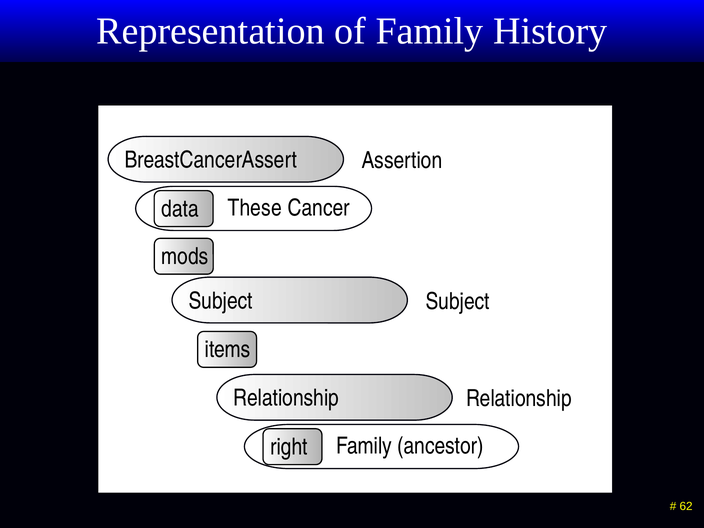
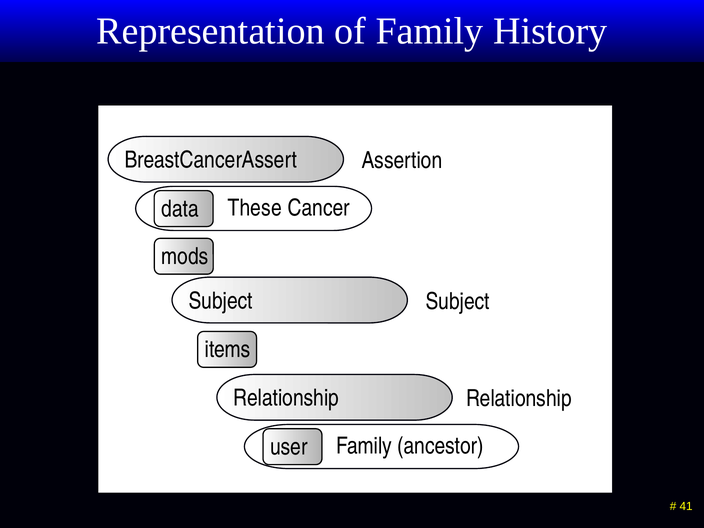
right: right -> user
62: 62 -> 41
